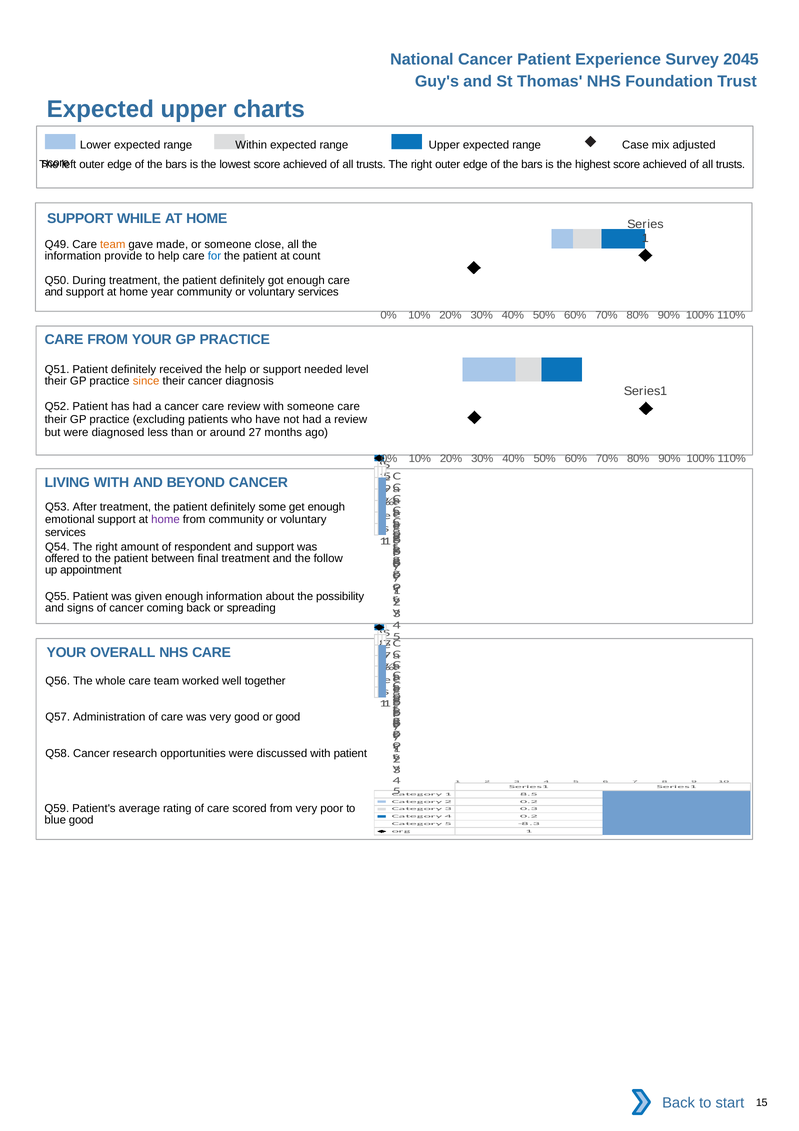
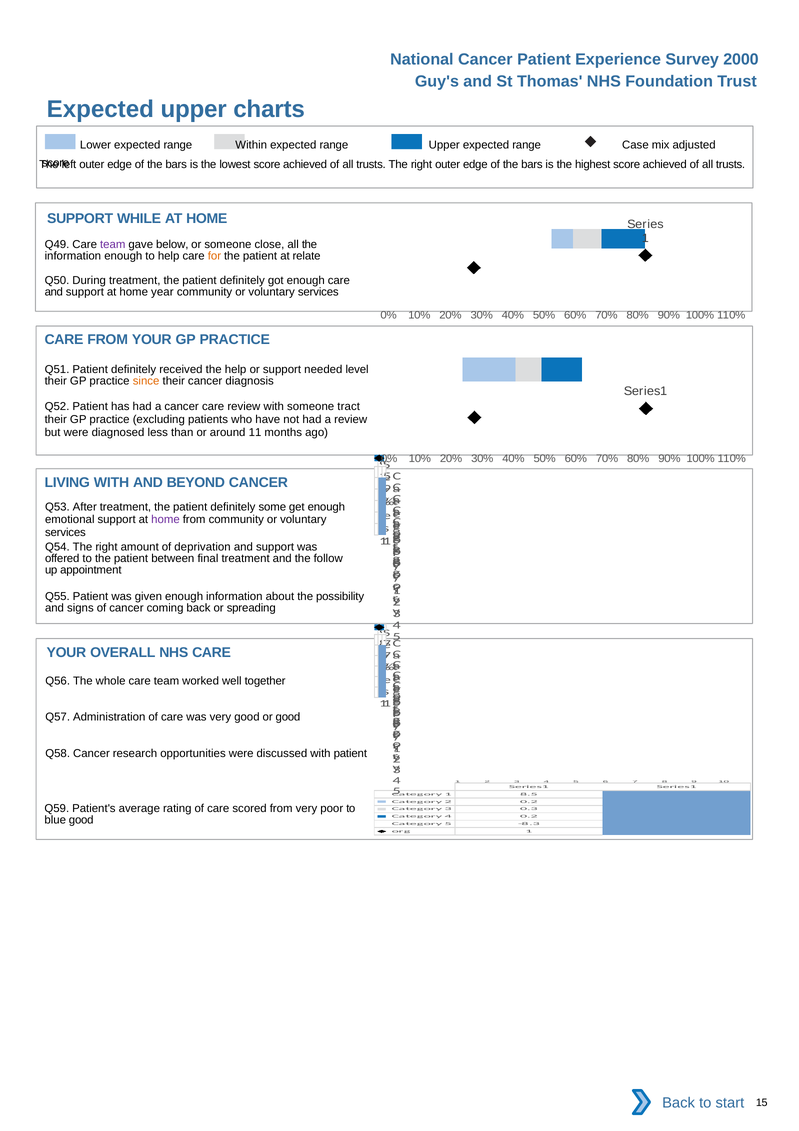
2045: 2045 -> 2000
team at (113, 244) colour: orange -> purple
made: made -> below
information provide: provide -> enough
for colour: blue -> orange
count: count -> relate
someone care: care -> tract
27: 27 -> 11
respondent: respondent -> deprivation
